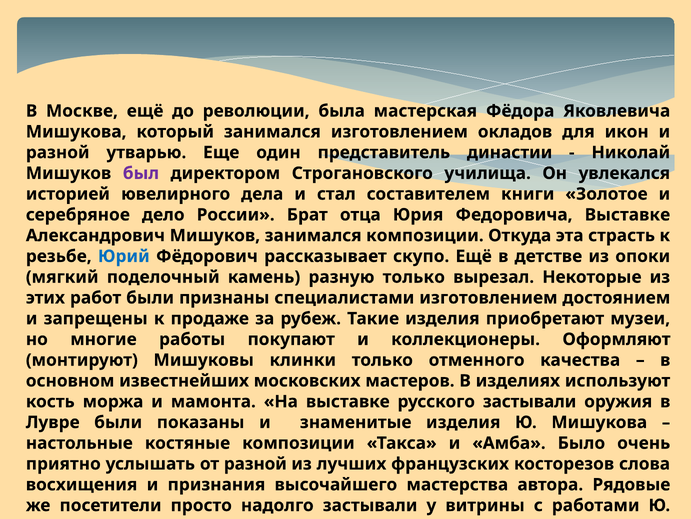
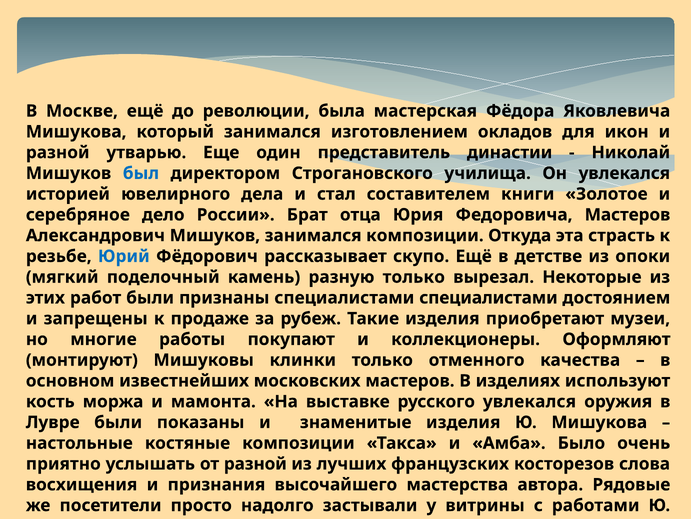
был colour: purple -> blue
Федоровича Выставке: Выставке -> Мастеров
специалистами изготовлением: изготовлением -> специалистами
русского застывали: застывали -> увлекался
